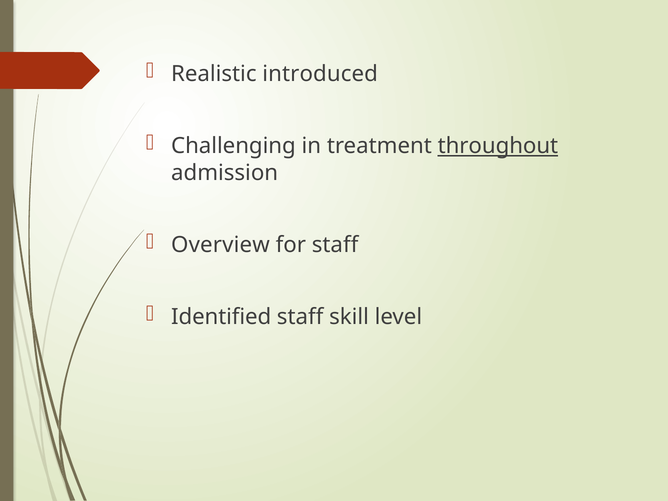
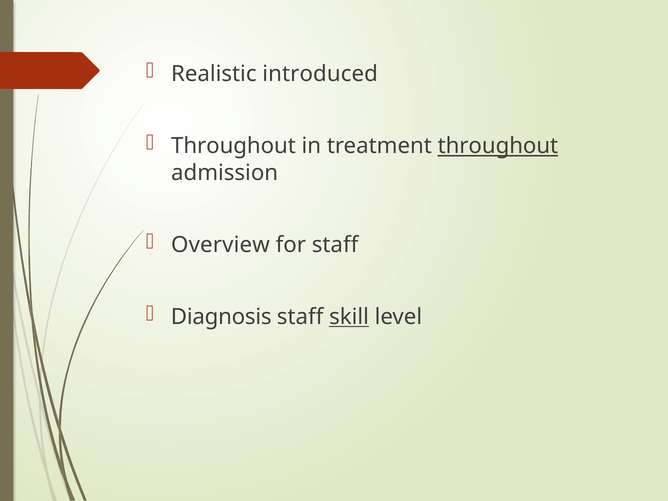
Challenging at (233, 146): Challenging -> Throughout
Identified: Identified -> Diagnosis
skill underline: none -> present
